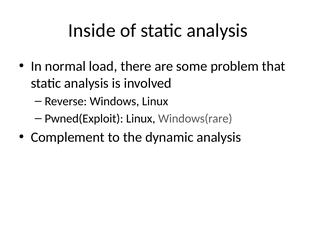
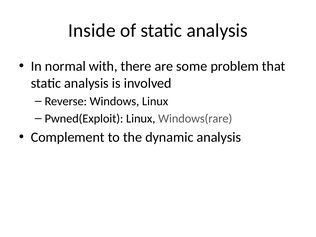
load: load -> with
